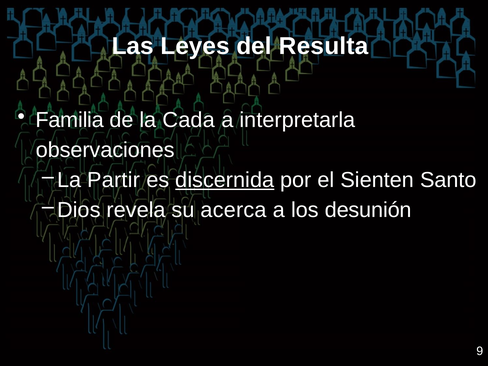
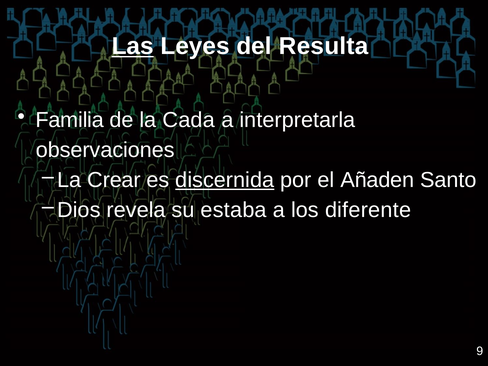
Las underline: none -> present
Partir: Partir -> Crear
Sienten: Sienten -> Añaden
acerca: acerca -> estaba
desunión: desunión -> diferente
